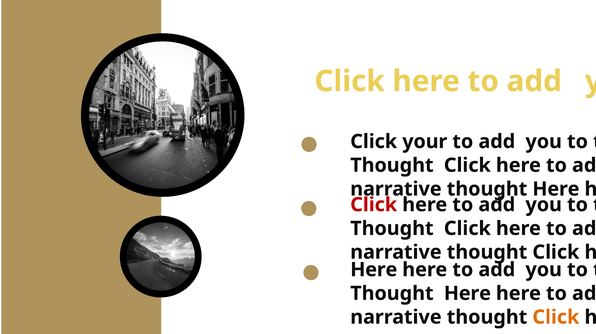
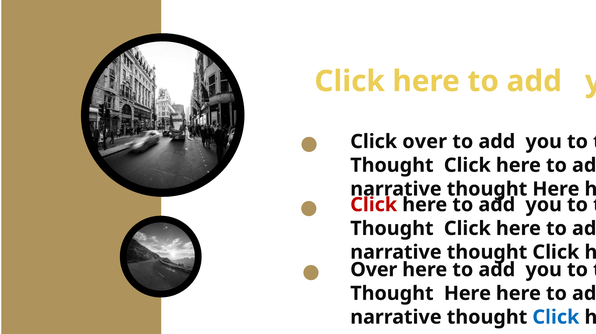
Click your: your -> over
Here at (374, 269): Here -> Over
Click at (556, 317) colour: orange -> blue
